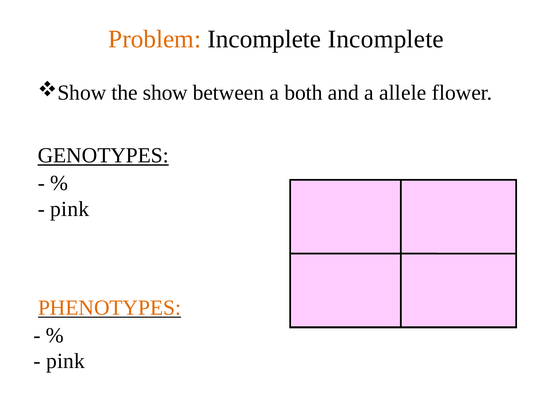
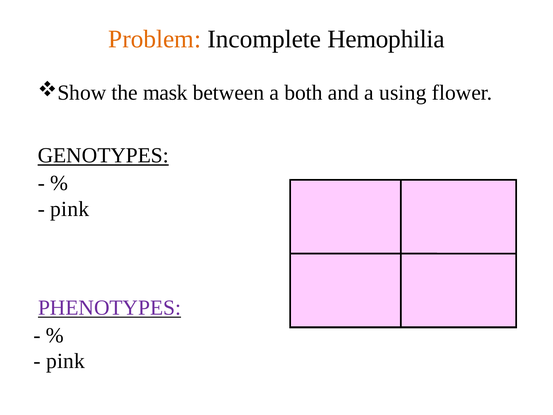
Incomplete Incomplete: Incomplete -> Hemophilia
show: show -> mask
allele: allele -> using
PHENOTYPES colour: orange -> purple
